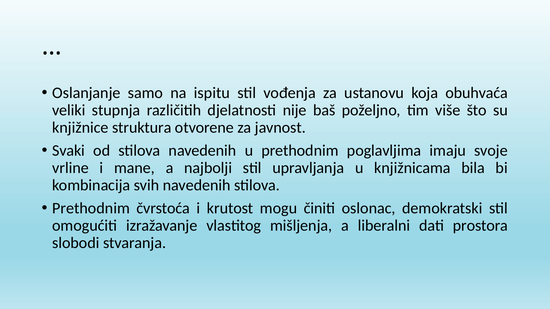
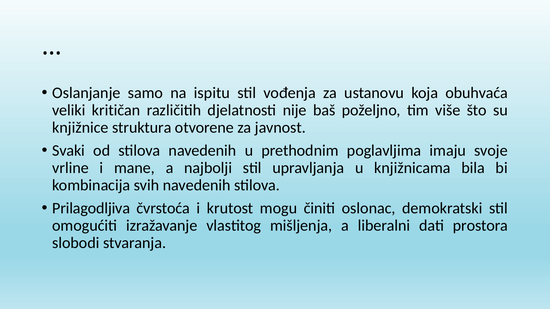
stupnja: stupnja -> kritičan
Prethodnim at (91, 208): Prethodnim -> Prilagodljiva
